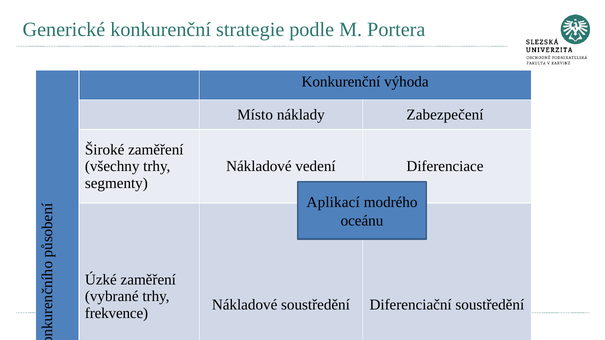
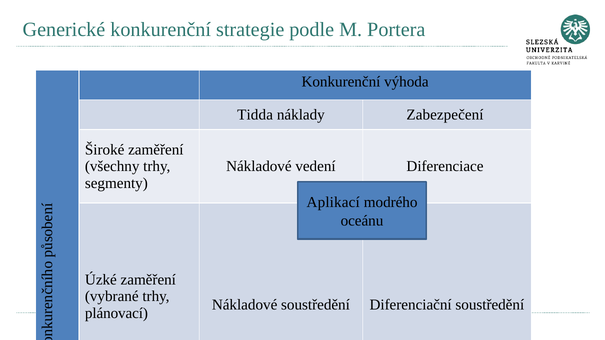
Místo: Místo -> Tidda
frekvence: frekvence -> plánovací
